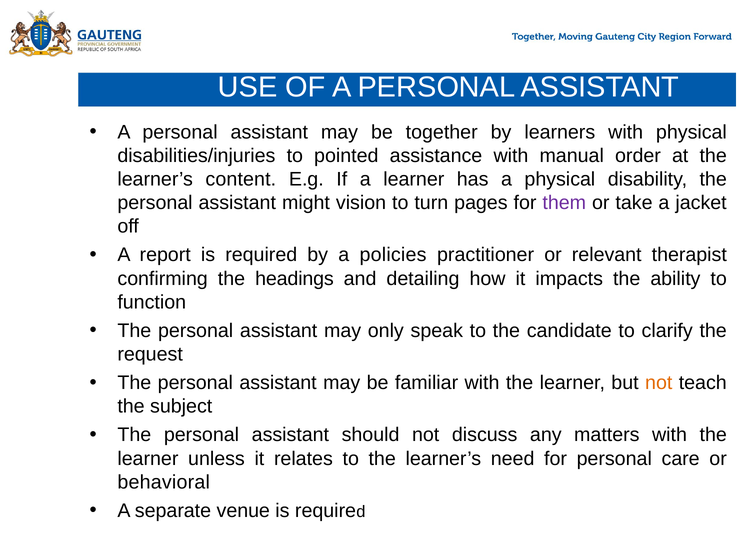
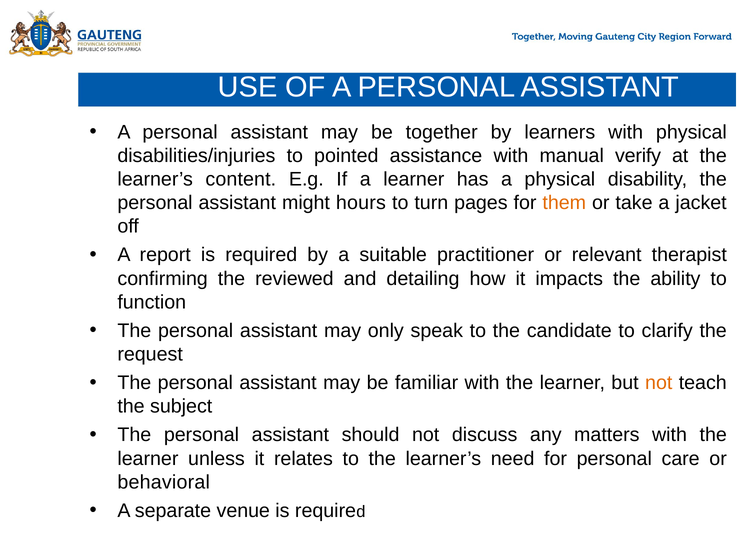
order: order -> verify
vision: vision -> hours
them colour: purple -> orange
policies: policies -> suitable
headings: headings -> reviewed
